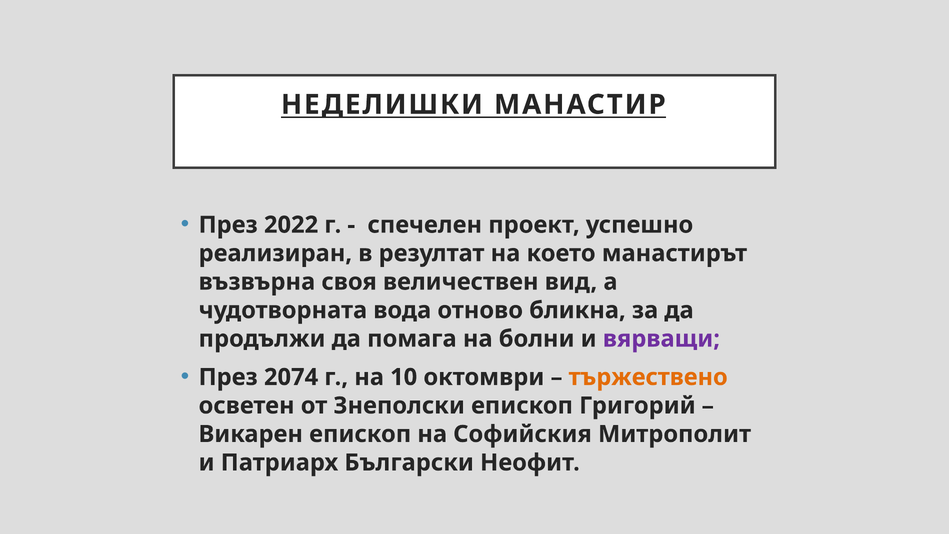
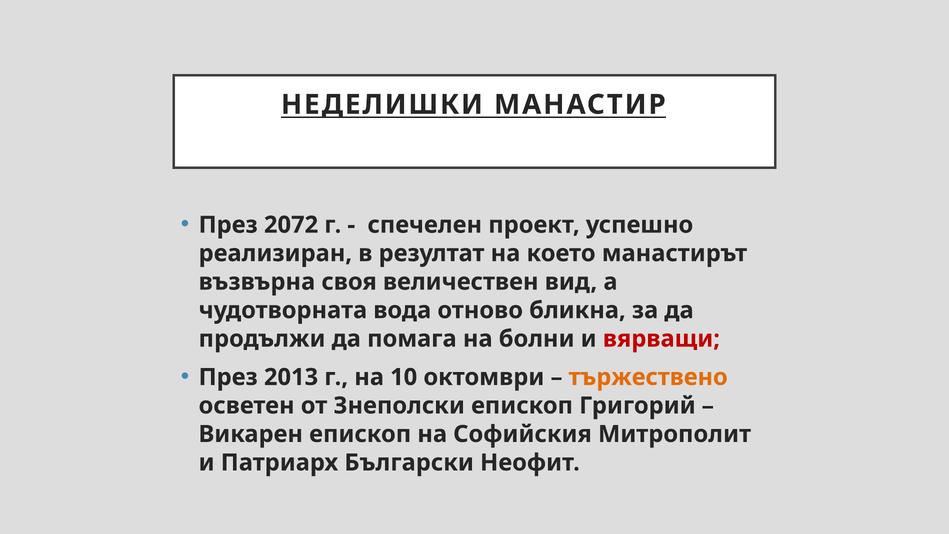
2022: 2022 -> 2072
вярващи colour: purple -> red
2074: 2074 -> 2013
